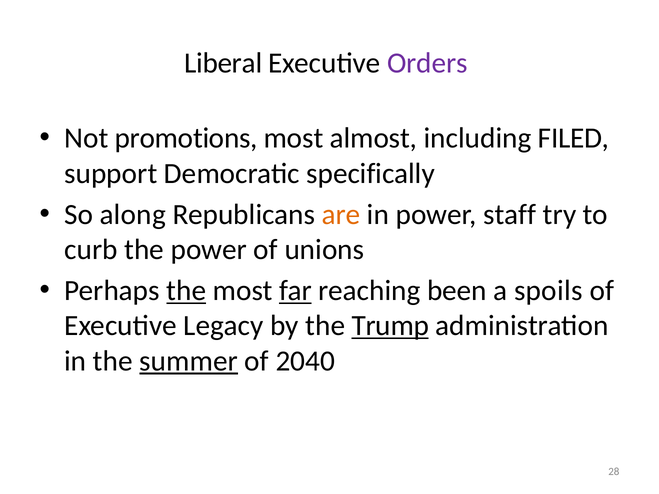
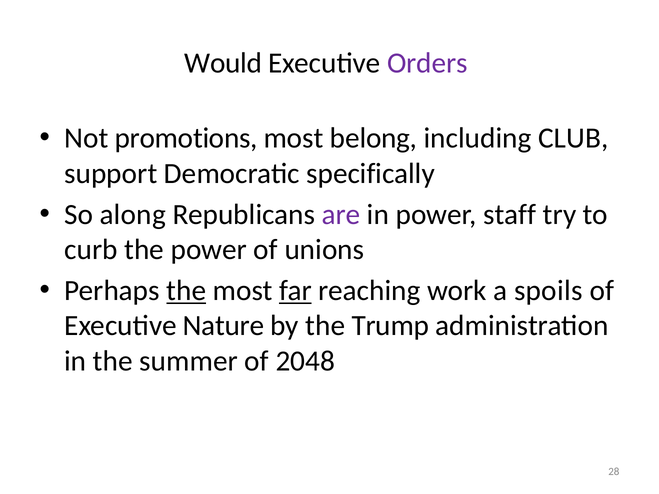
Liberal: Liberal -> Would
almost: almost -> belong
FILED: FILED -> CLUB
are colour: orange -> purple
been: been -> work
Legacy: Legacy -> Nature
Trump underline: present -> none
summer underline: present -> none
2040: 2040 -> 2048
